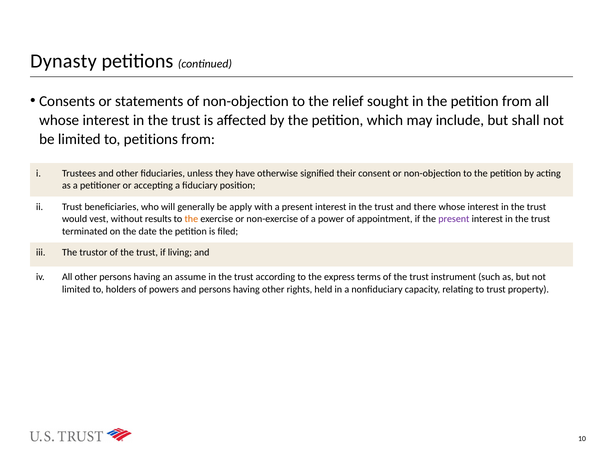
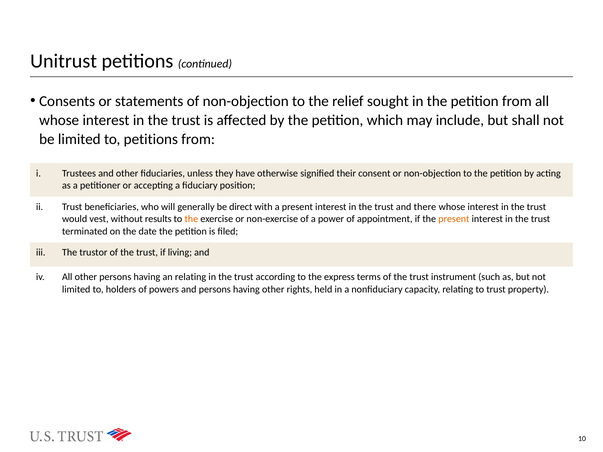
Dynasty: Dynasty -> Unitrust
apply: apply -> direct
present at (454, 219) colour: purple -> orange
an assume: assume -> relating
